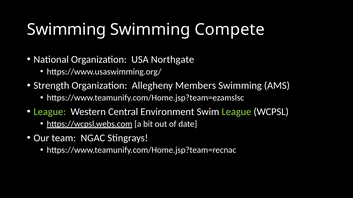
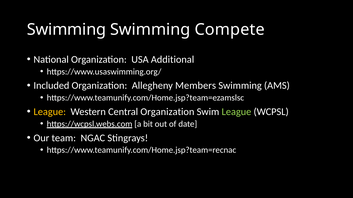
Northgate: Northgate -> Additional
Strength: Strength -> Included
League at (50, 112) colour: light green -> yellow
Central Environment: Environment -> Organization
